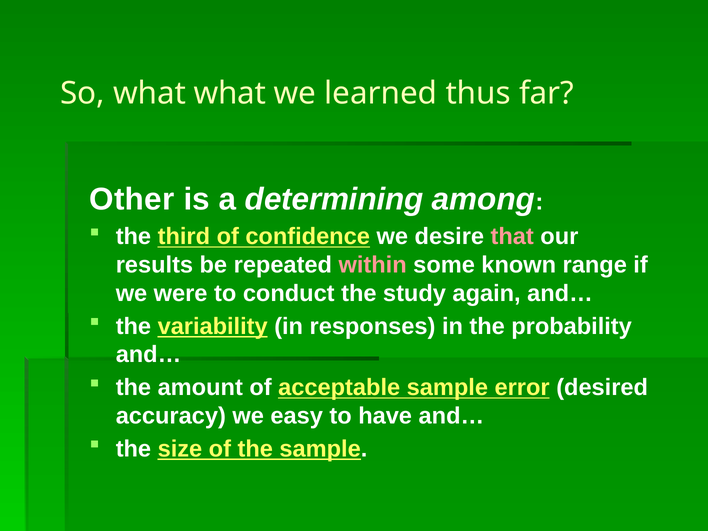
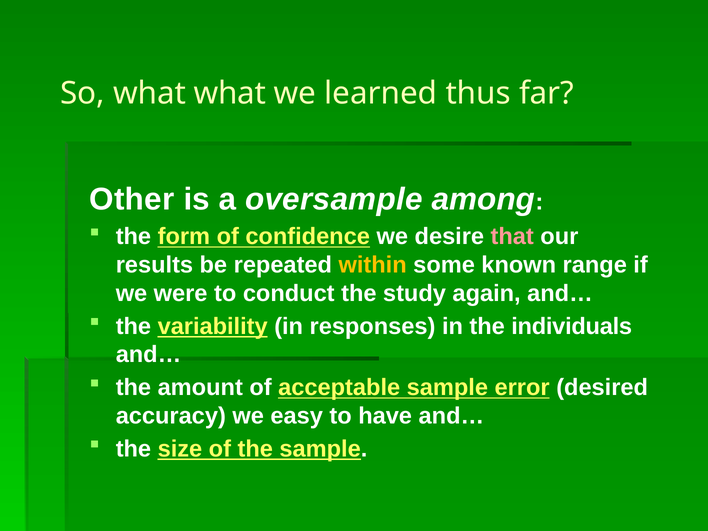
determining: determining -> oversample
third: third -> form
within colour: pink -> yellow
probability: probability -> individuals
